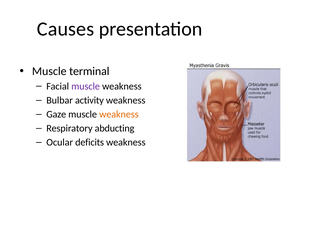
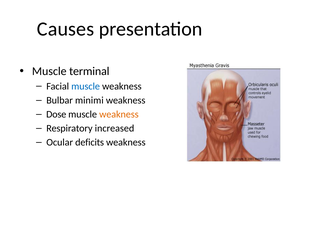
muscle at (86, 86) colour: purple -> blue
activity: activity -> minimi
Gaze: Gaze -> Dose
abducting: abducting -> increased
